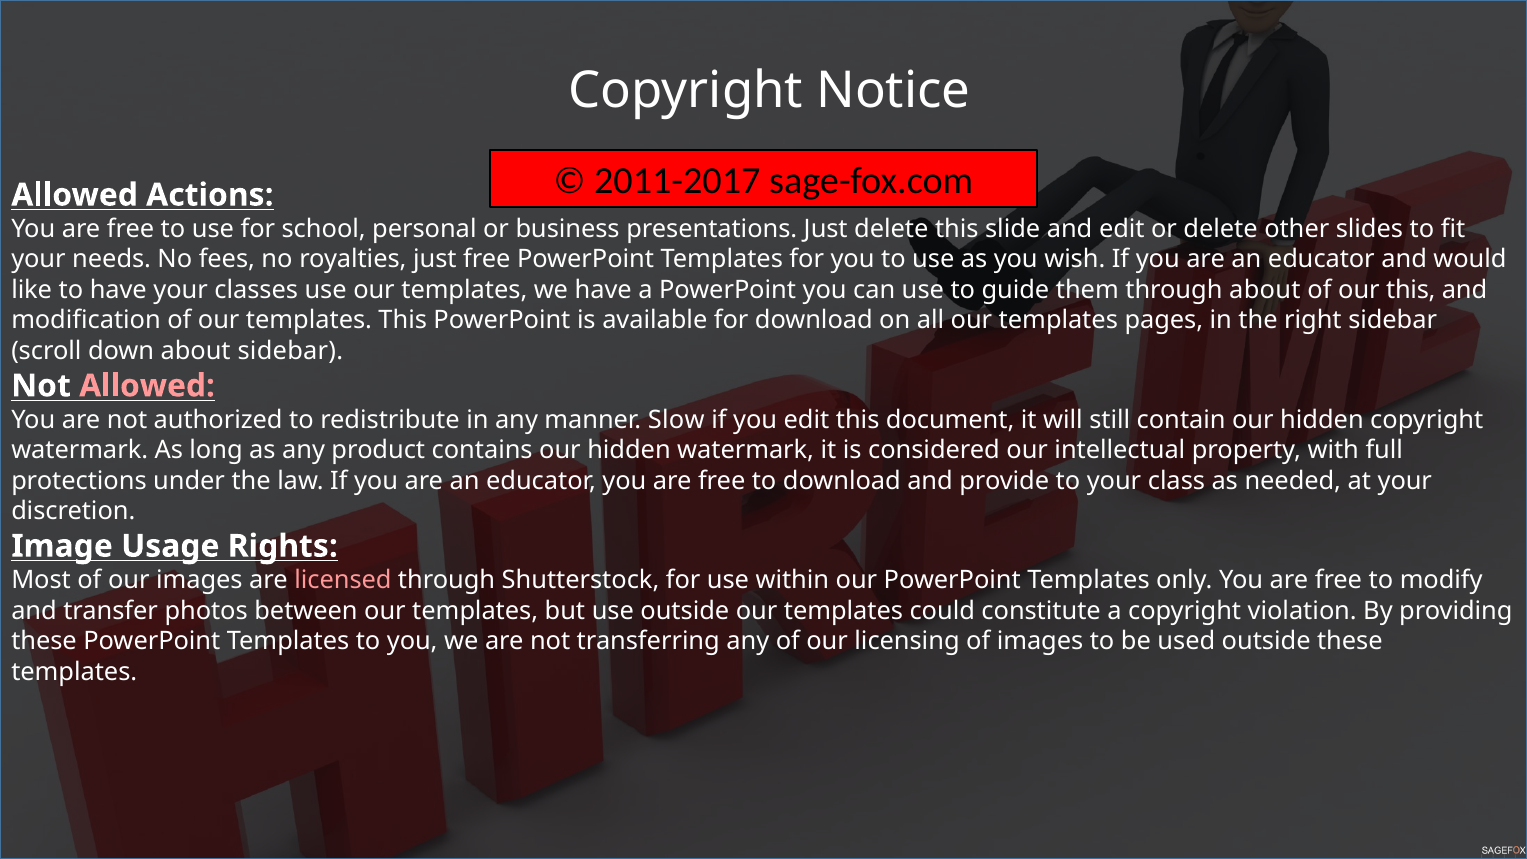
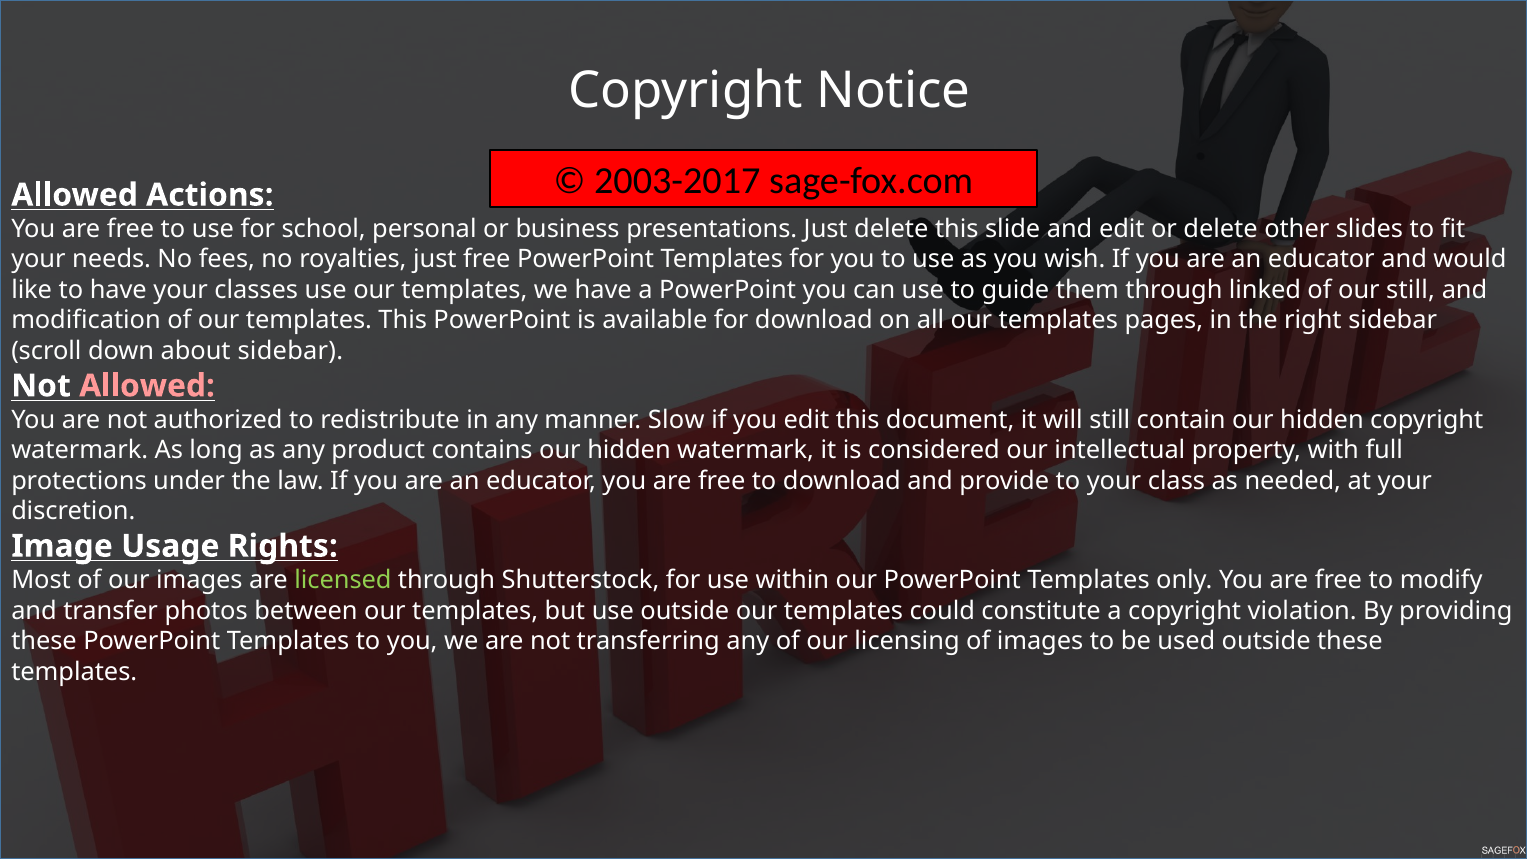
2011-2017: 2011-2017 -> 2003-2017
through about: about -> linked
our this: this -> still
licensed colour: pink -> light green
